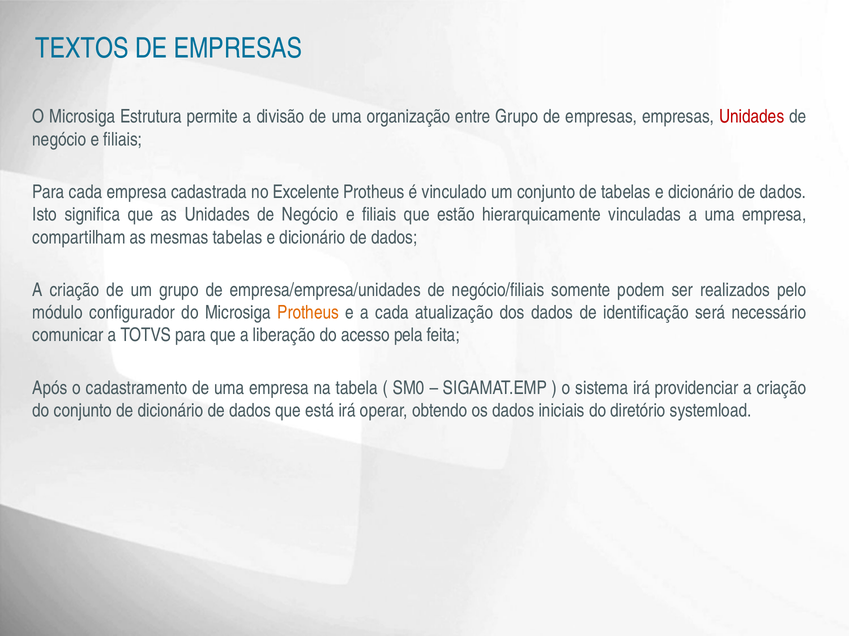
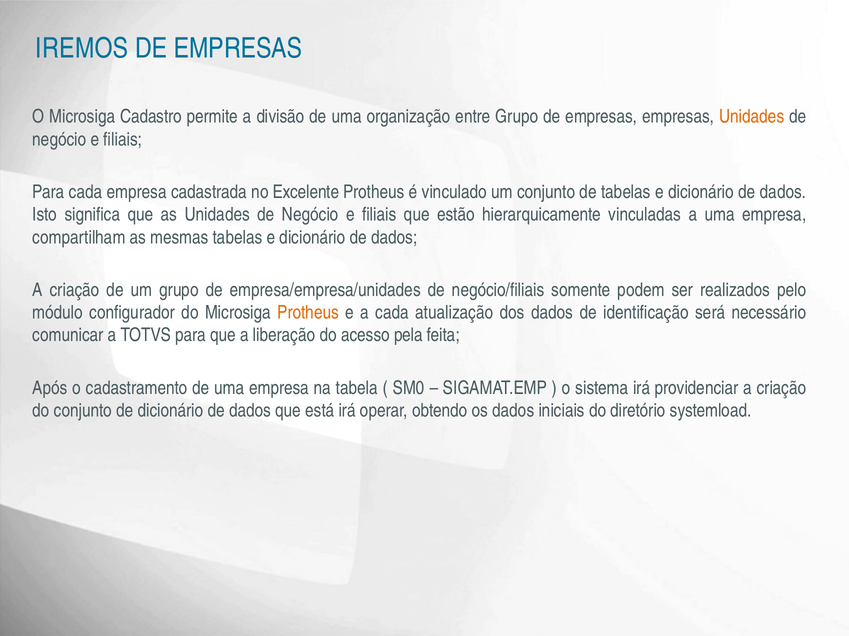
TEXTOS: TEXTOS -> IREMOS
Estrutura: Estrutura -> Cadastro
Unidades at (752, 117) colour: red -> orange
